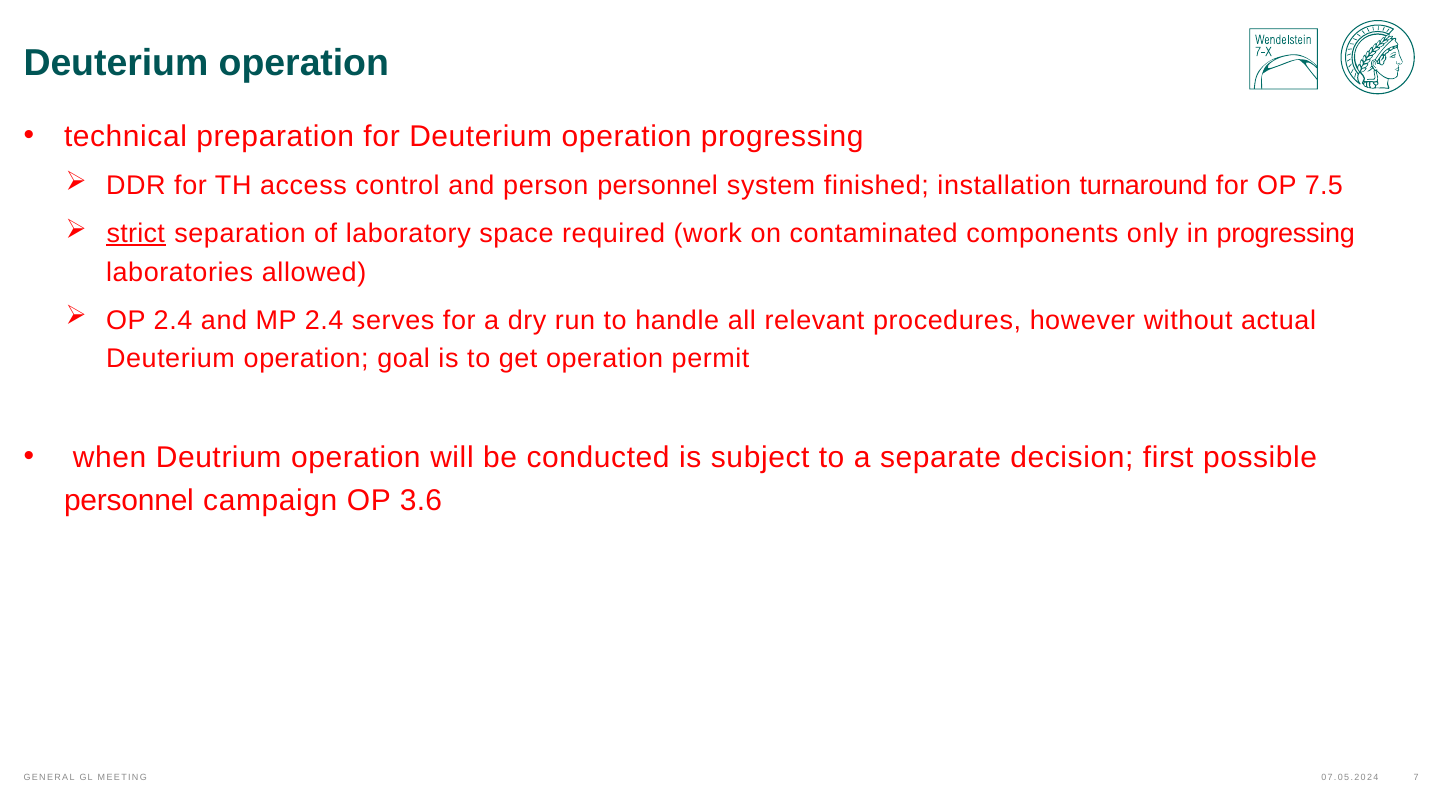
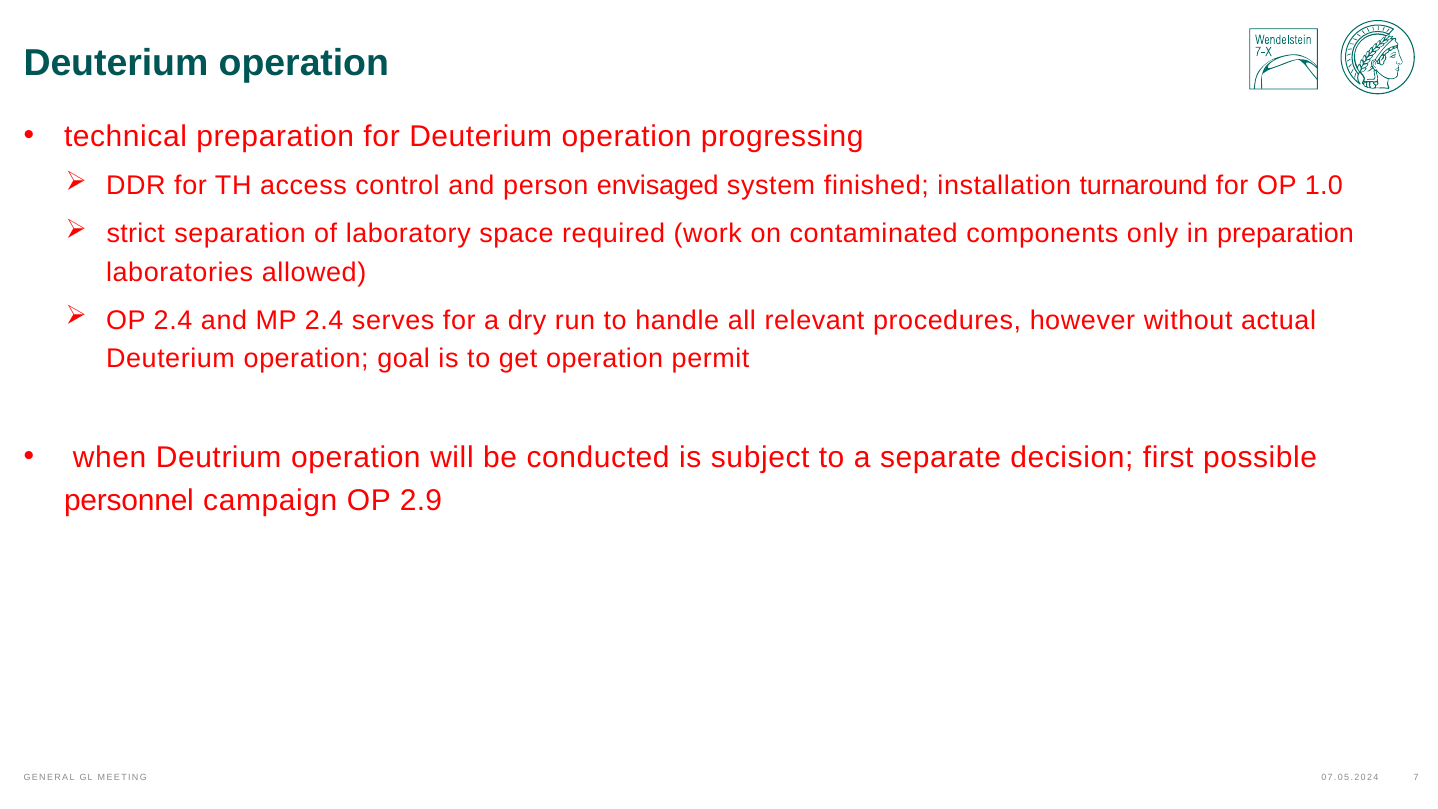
person personnel: personnel -> envisaged
7.5: 7.5 -> 1.0
strict underline: present -> none
in progressing: progressing -> preparation
3.6: 3.6 -> 2.9
